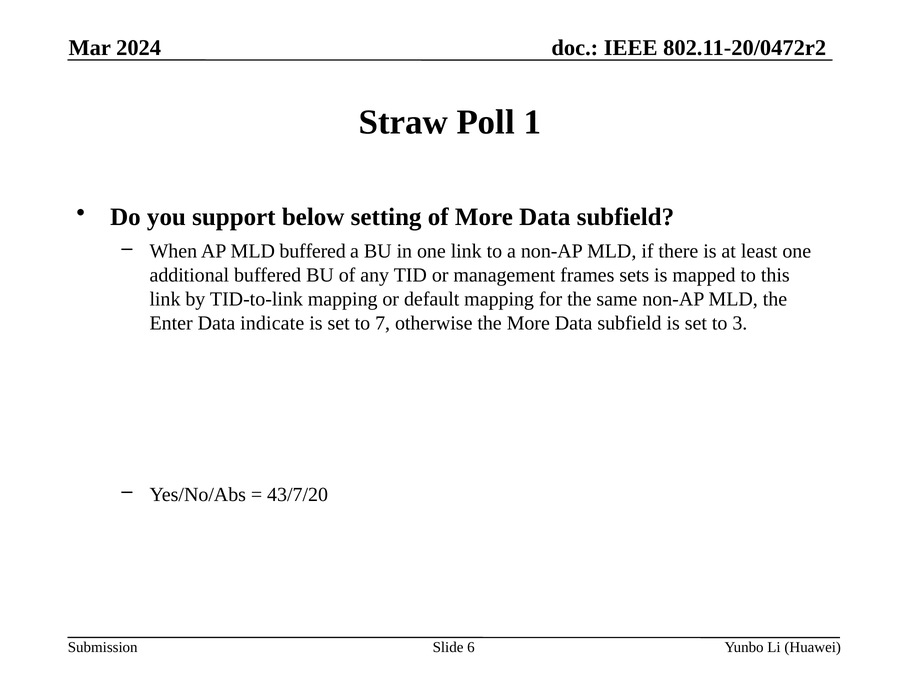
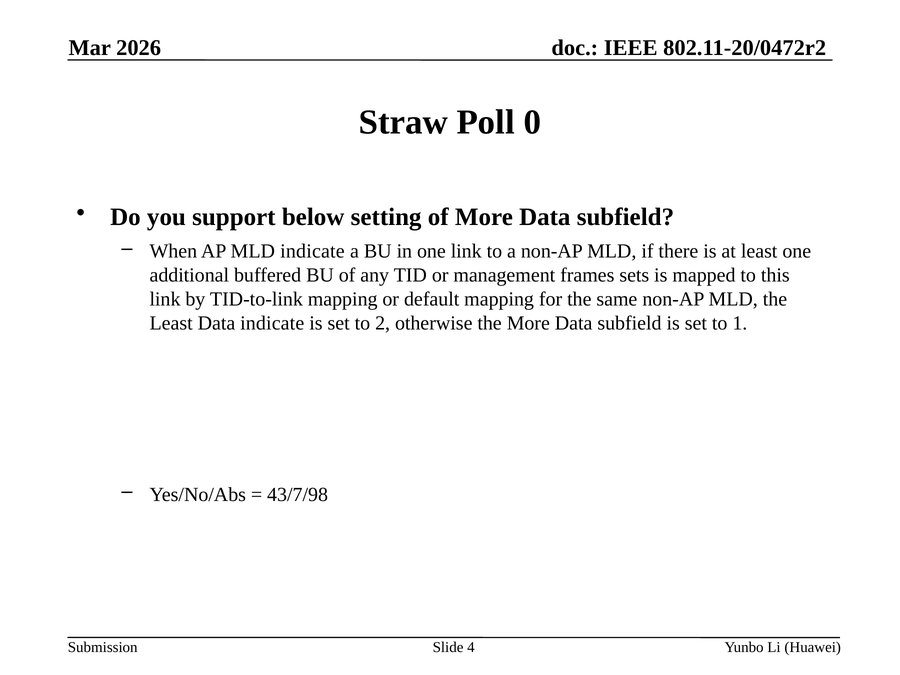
2024: 2024 -> 2026
1: 1 -> 0
MLD buffered: buffered -> indicate
Enter at (171, 323): Enter -> Least
7: 7 -> 2
3: 3 -> 1
43/7/20: 43/7/20 -> 43/7/98
6: 6 -> 4
